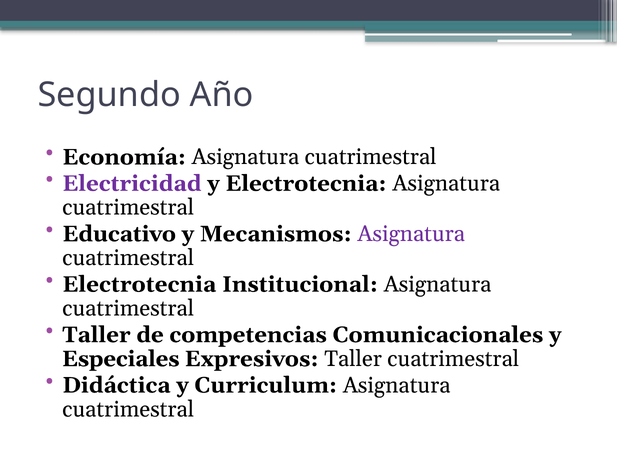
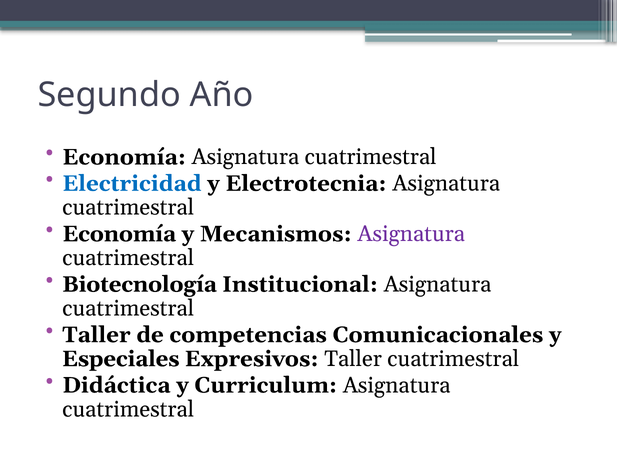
Electricidad colour: purple -> blue
Educativo at (119, 234): Educativo -> Economía
Electrotecnia at (139, 284): Electrotecnia -> Biotecnología
